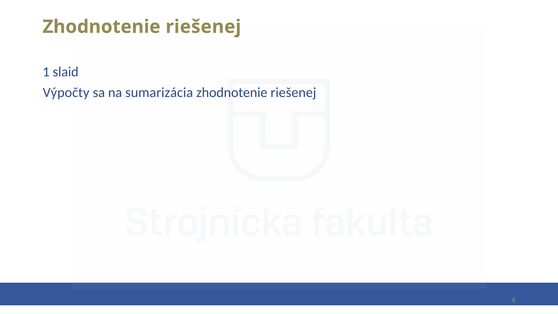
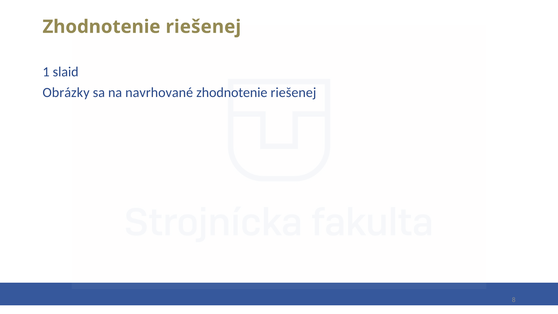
Výpočty: Výpočty -> Obrázky
sumarizácia: sumarizácia -> navrhované
